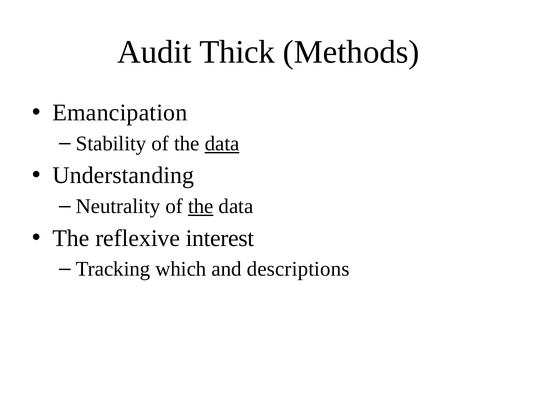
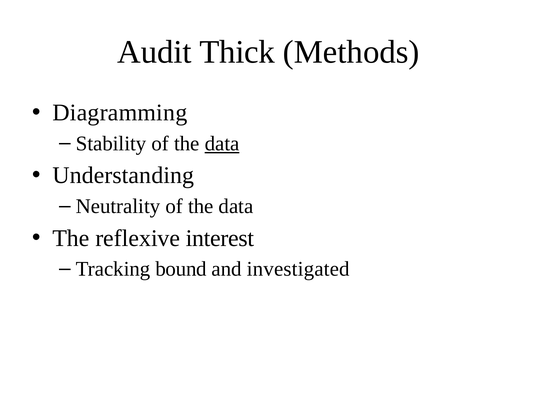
Emancipation: Emancipation -> Diagramming
the at (201, 206) underline: present -> none
which: which -> bound
descriptions: descriptions -> investigated
